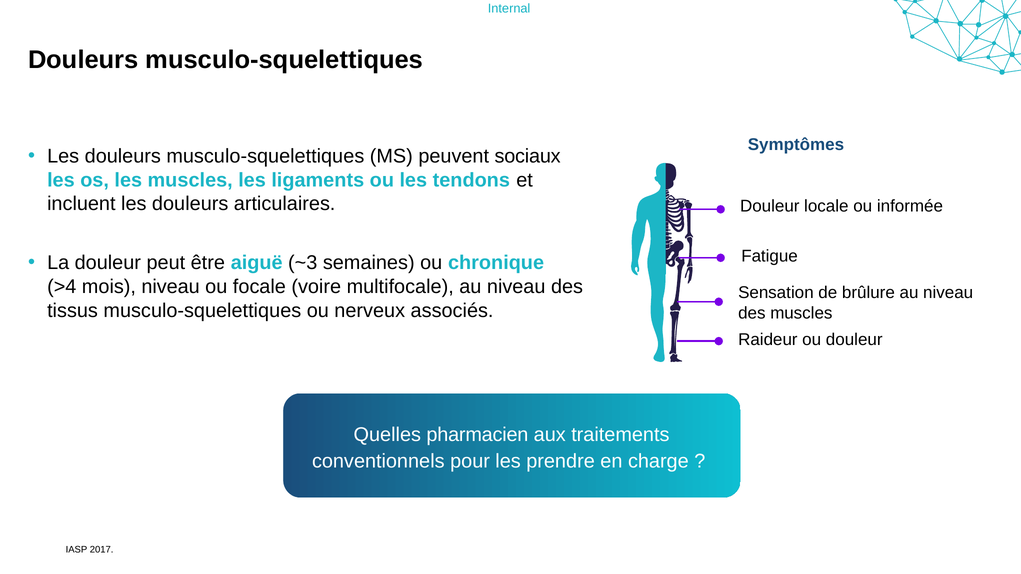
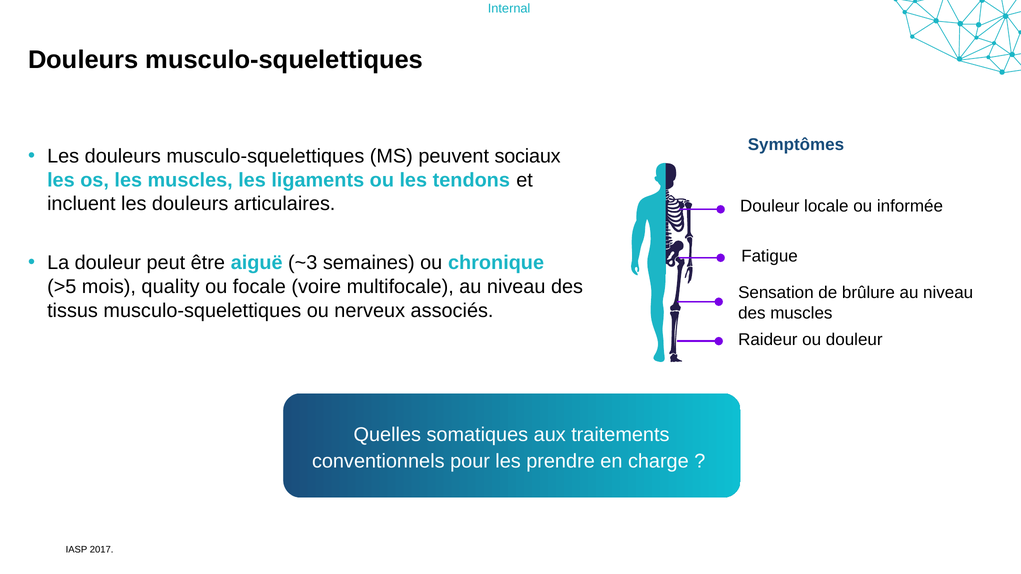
>4: >4 -> >5
mois niveau: niveau -> quality
pharmacien: pharmacien -> somatiques
